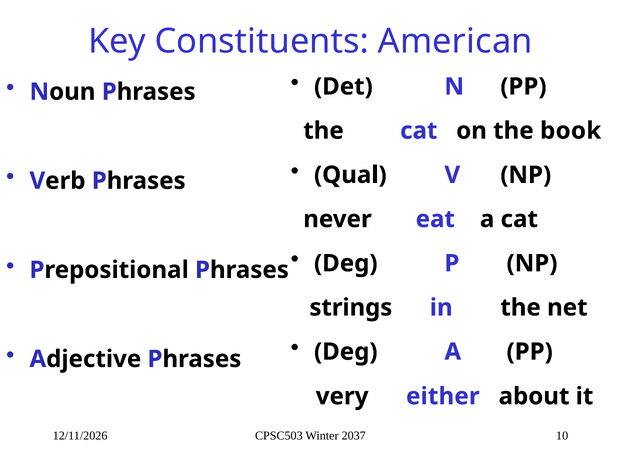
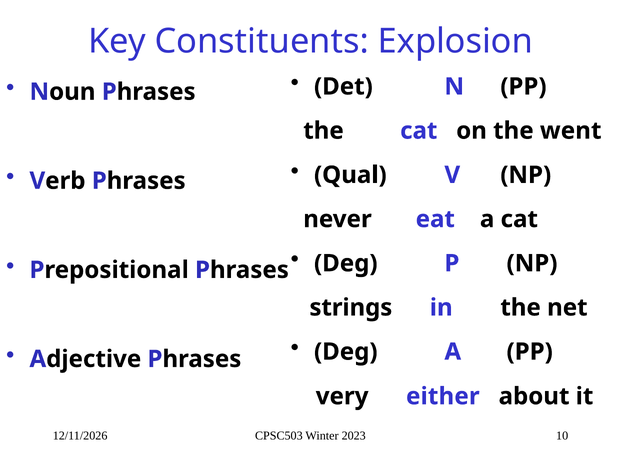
American: American -> Explosion
book: book -> went
2037: 2037 -> 2023
